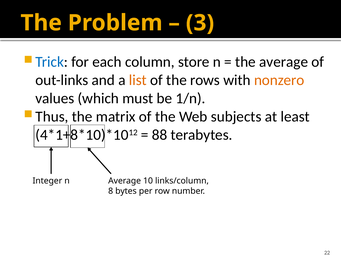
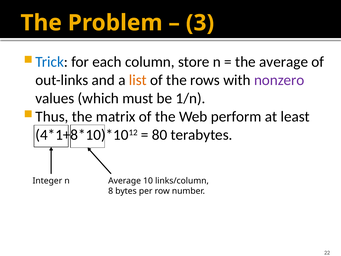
nonzero colour: orange -> purple
subjects: subjects -> perform
88: 88 -> 80
